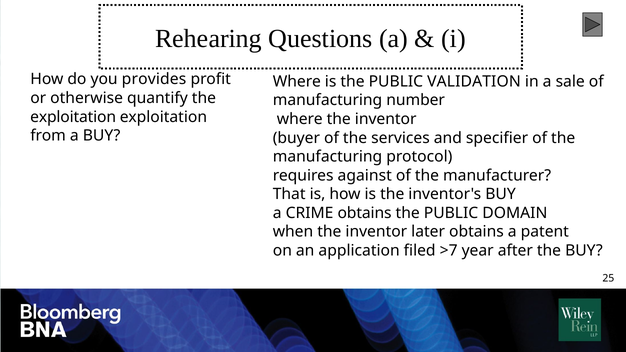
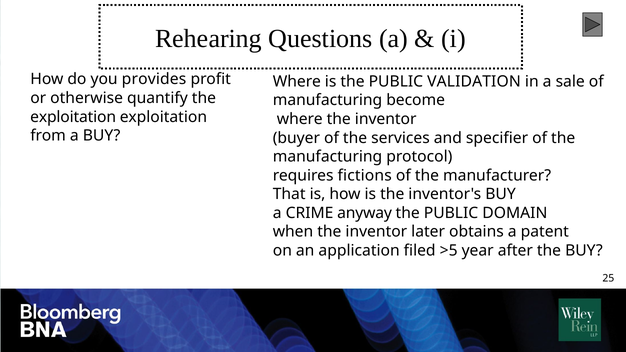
number: number -> become
against: against -> fictions
CRIME obtains: obtains -> anyway
>7: >7 -> >5
